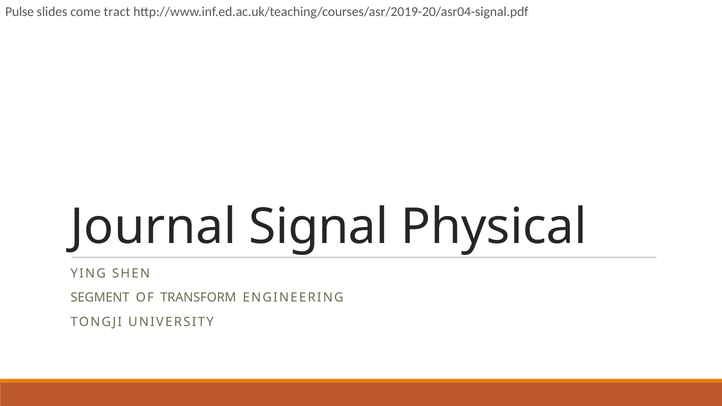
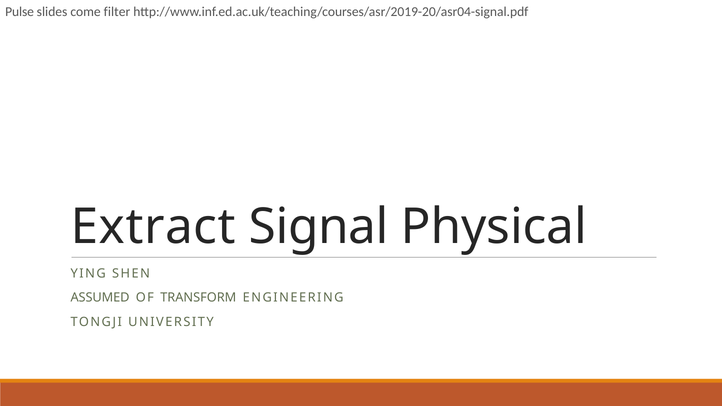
tract: tract -> filter
Journal: Journal -> Extract
SEGMENT: SEGMENT -> ASSUMED
